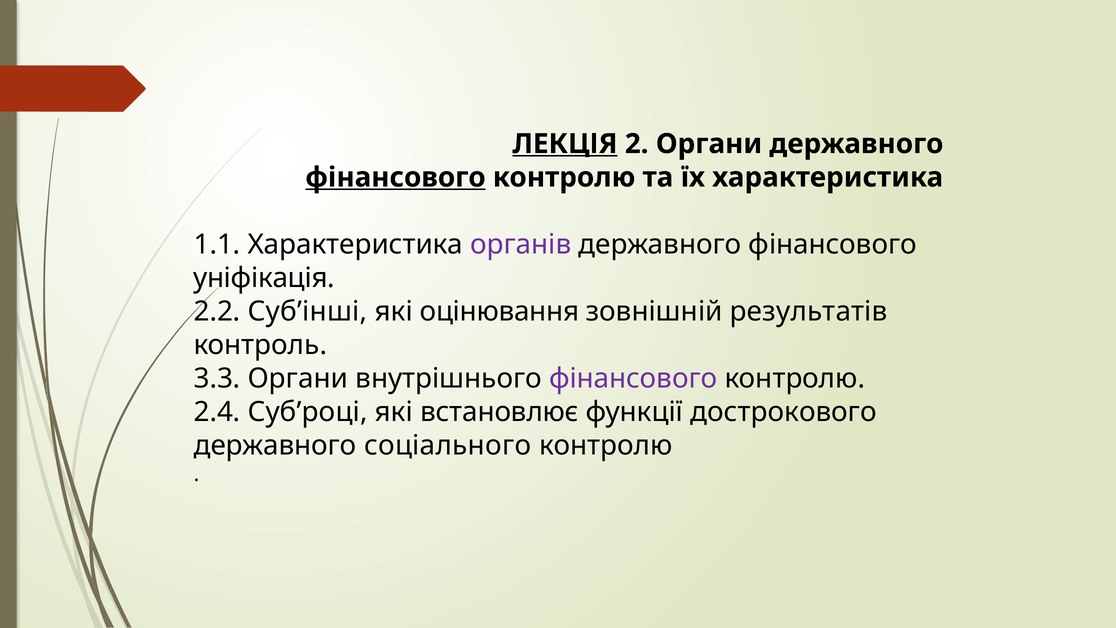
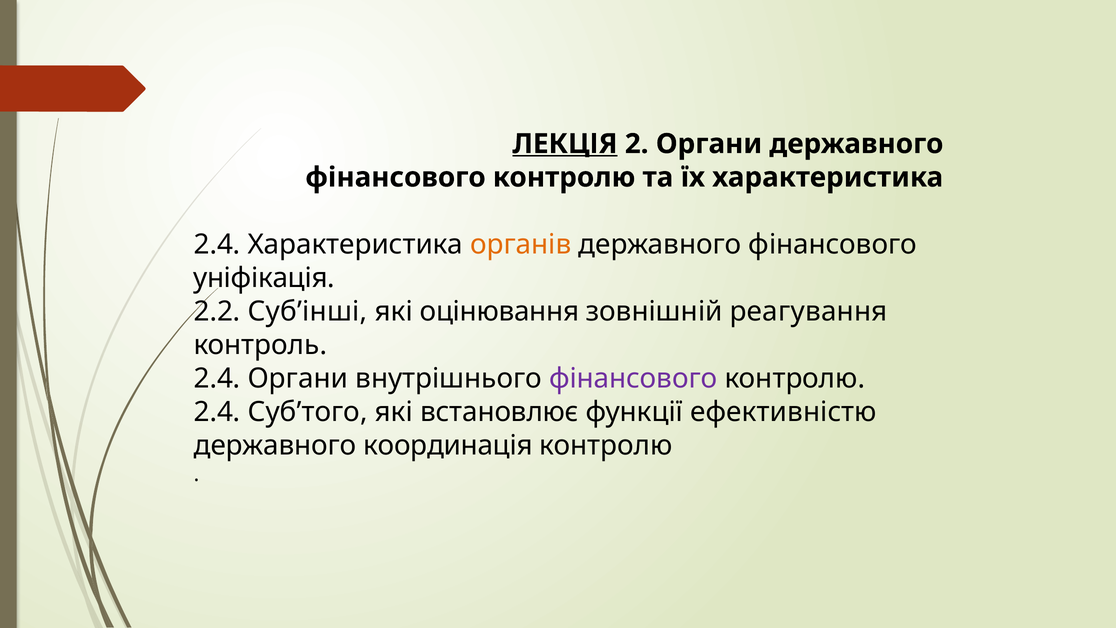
фінансового at (396, 177) underline: present -> none
1.1 at (217, 244): 1.1 -> 2.4
органів colour: purple -> orange
результатів: результатів -> реагування
3.3 at (217, 378): 3.3 -> 2.4
Суб’році: Суб’році -> Суб’того
дострокового: дострокового -> ефективністю
соціального: соціального -> координація
